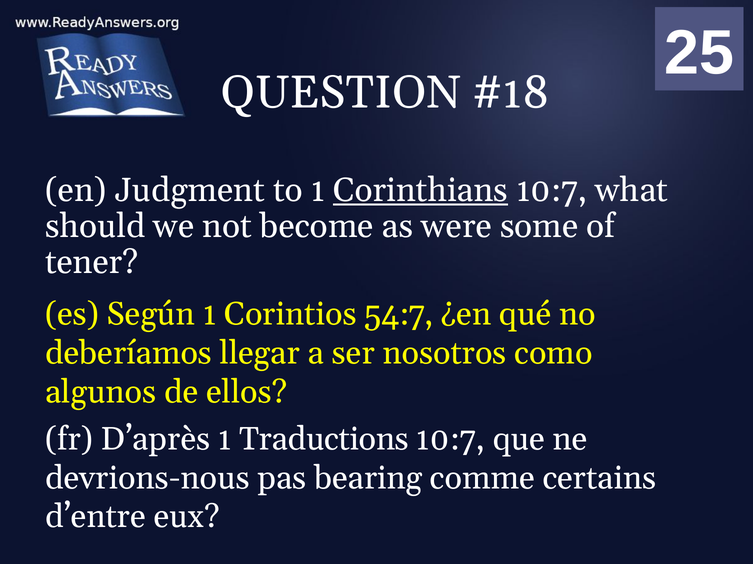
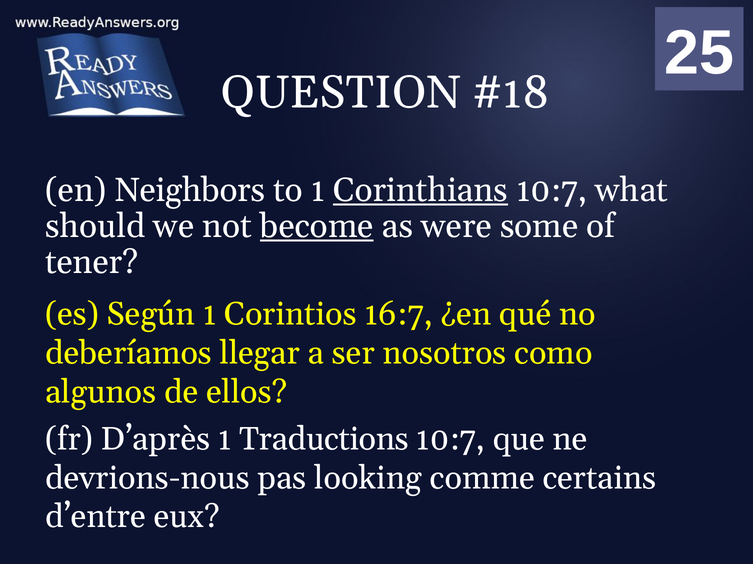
Judgment: Judgment -> Neighbors
become underline: none -> present
54:7: 54:7 -> 16:7
bearing: bearing -> looking
